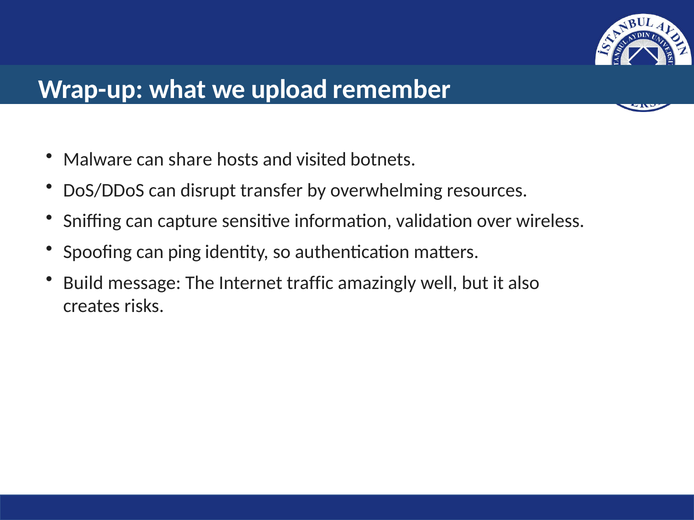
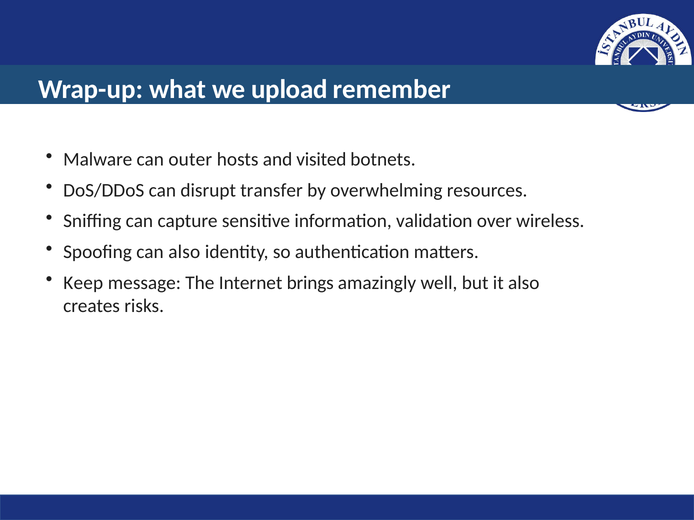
share: share -> outer
can ping: ping -> also
Build: Build -> Keep
traffic: traffic -> brings
